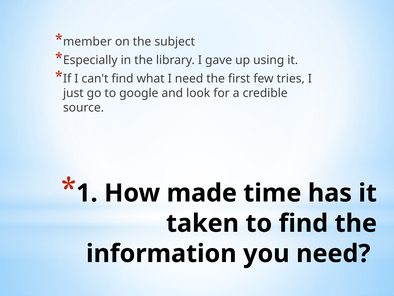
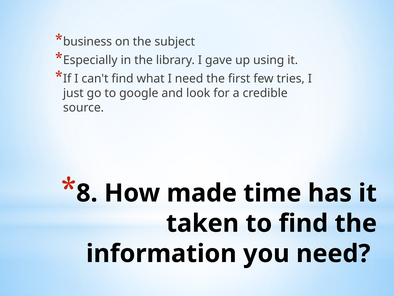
member: member -> business
1: 1 -> 8
